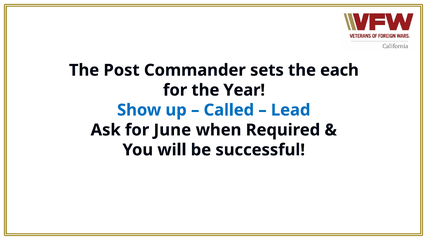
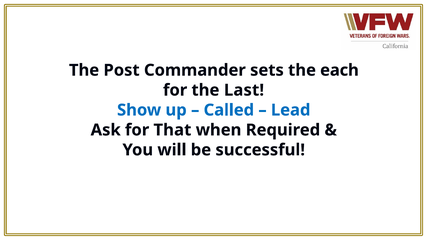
Year: Year -> Last
June: June -> That
